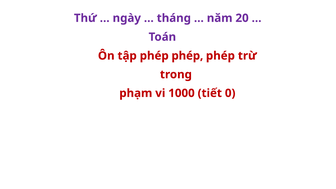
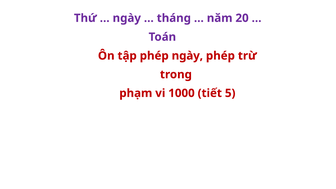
tập phép phép: phép -> ngày
0: 0 -> 5
